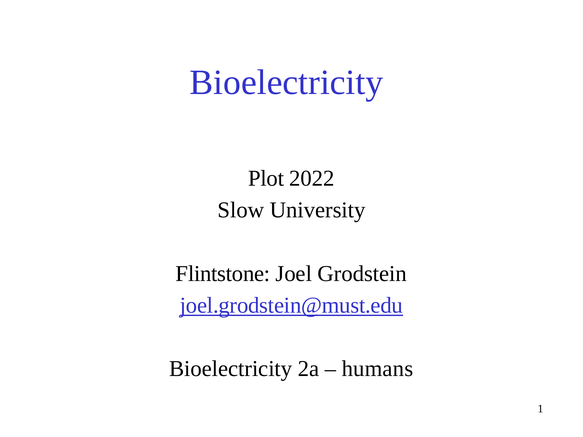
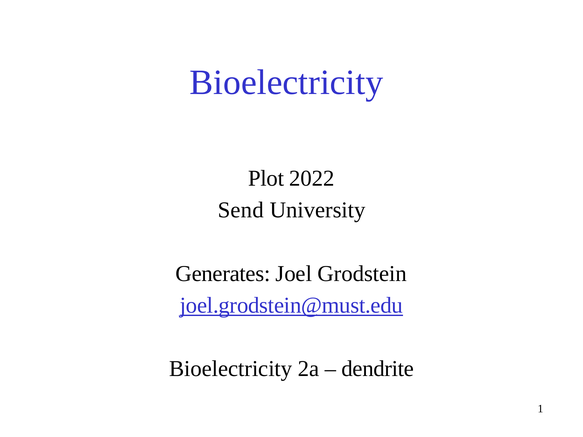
Slow: Slow -> Send
Flintstone: Flintstone -> Generates
humans: humans -> dendrite
